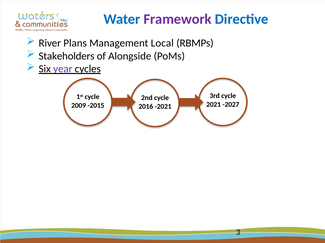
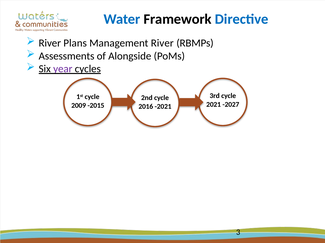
Framework colour: purple -> black
Management Local: Local -> River
Stakeholders: Stakeholders -> Assessments
